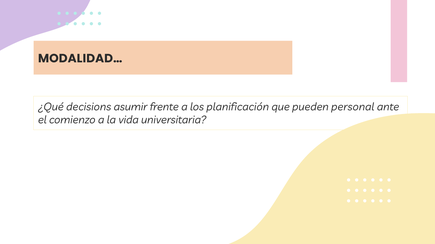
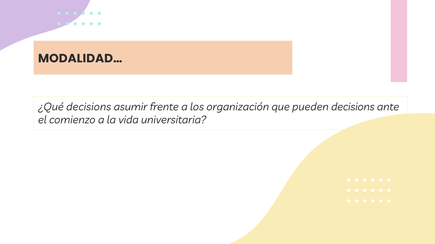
planificación: planificación -> organización
pueden personal: personal -> decisions
